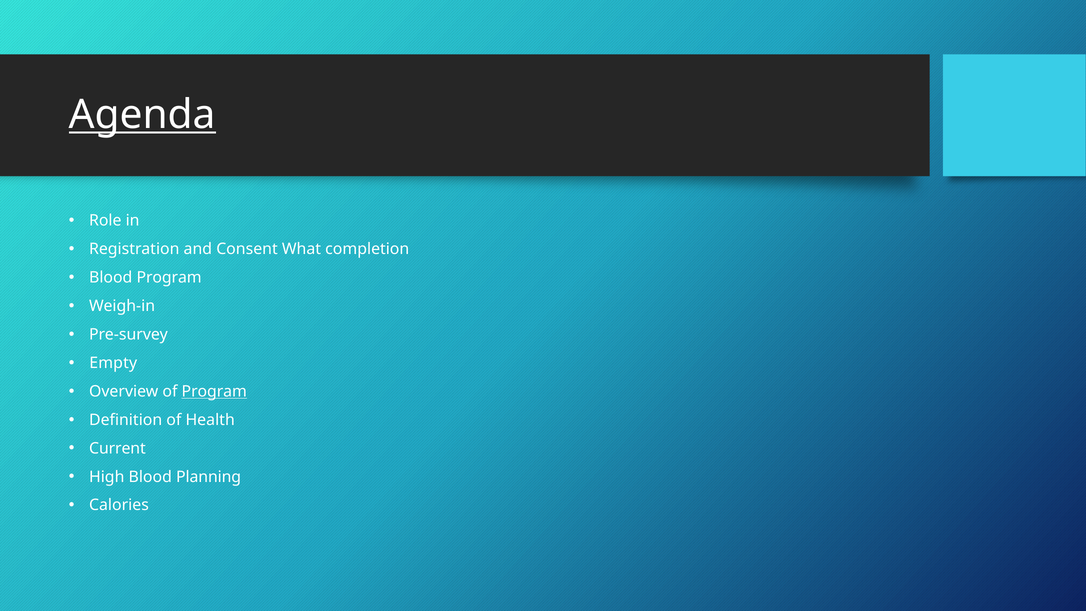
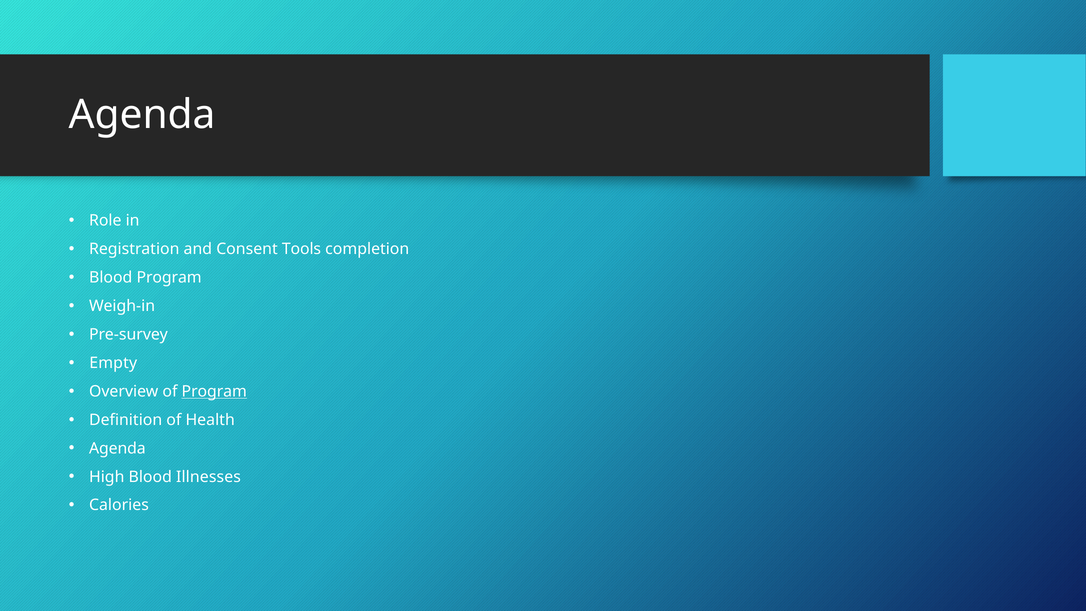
Agenda at (142, 115) underline: present -> none
What: What -> Tools
Current at (117, 448): Current -> Agenda
Planning: Planning -> Illnesses
